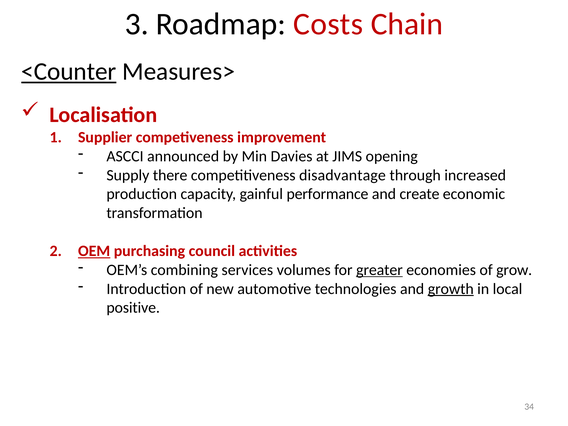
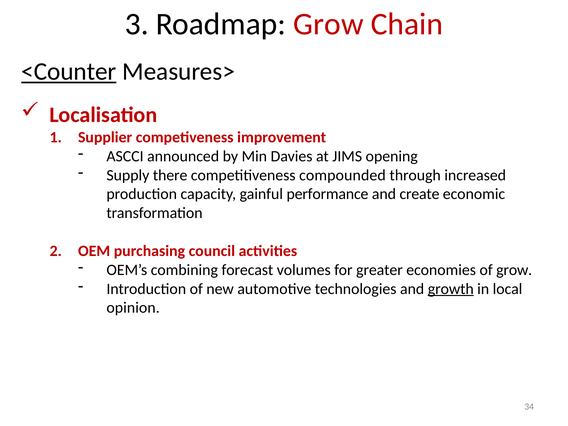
Roadmap Costs: Costs -> Grow
disadvantage: disadvantage -> compounded
OEM underline: present -> none
services: services -> forecast
greater underline: present -> none
positive: positive -> opinion
